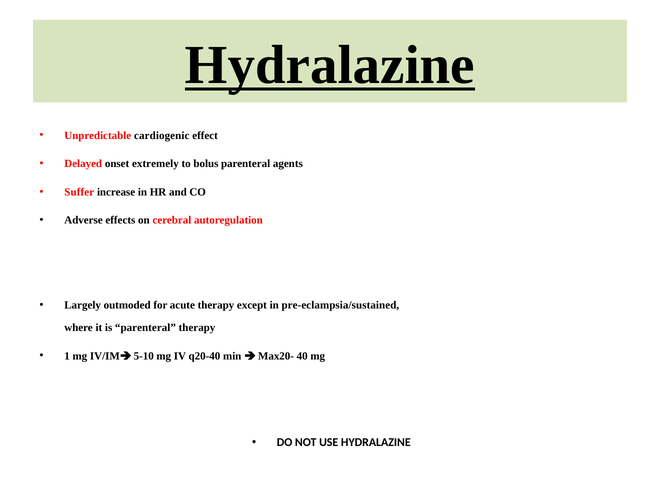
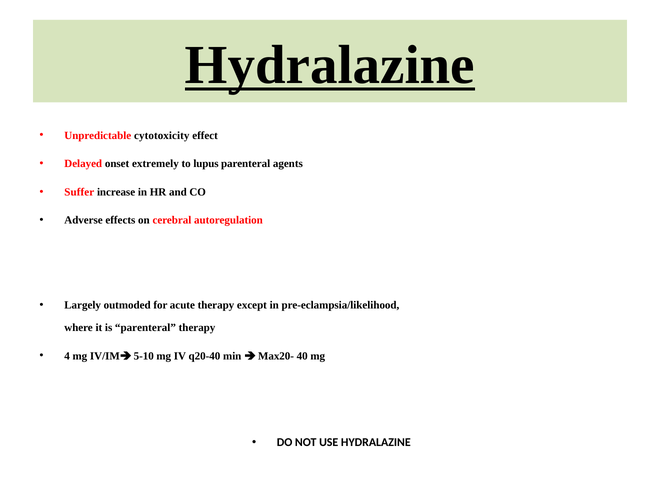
cardiogenic: cardiogenic -> cytotoxicity
bolus: bolus -> lupus
pre-eclampsia/sustained: pre-eclampsia/sustained -> pre-eclampsia/likelihood
1: 1 -> 4
